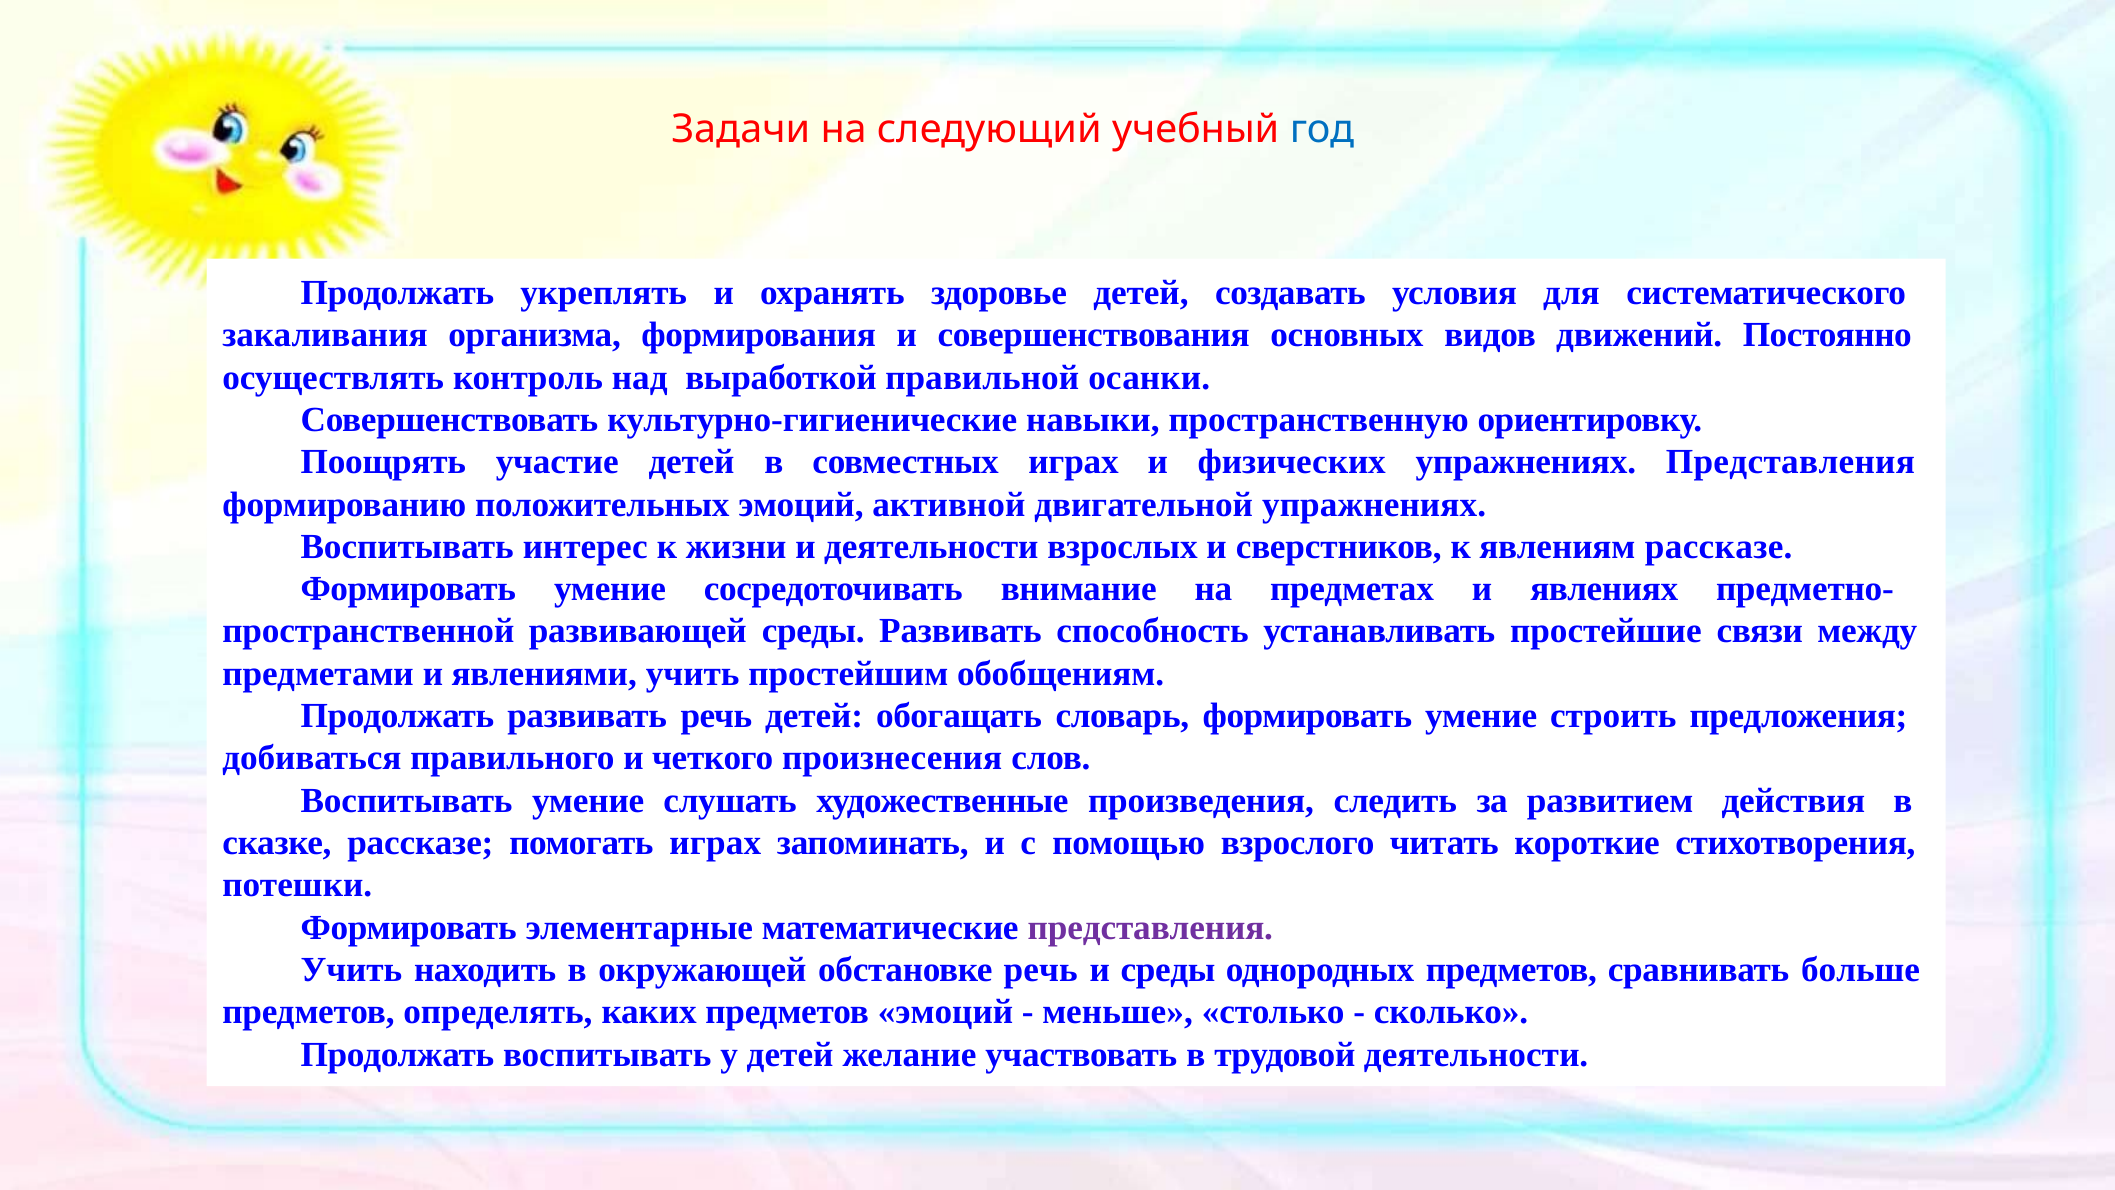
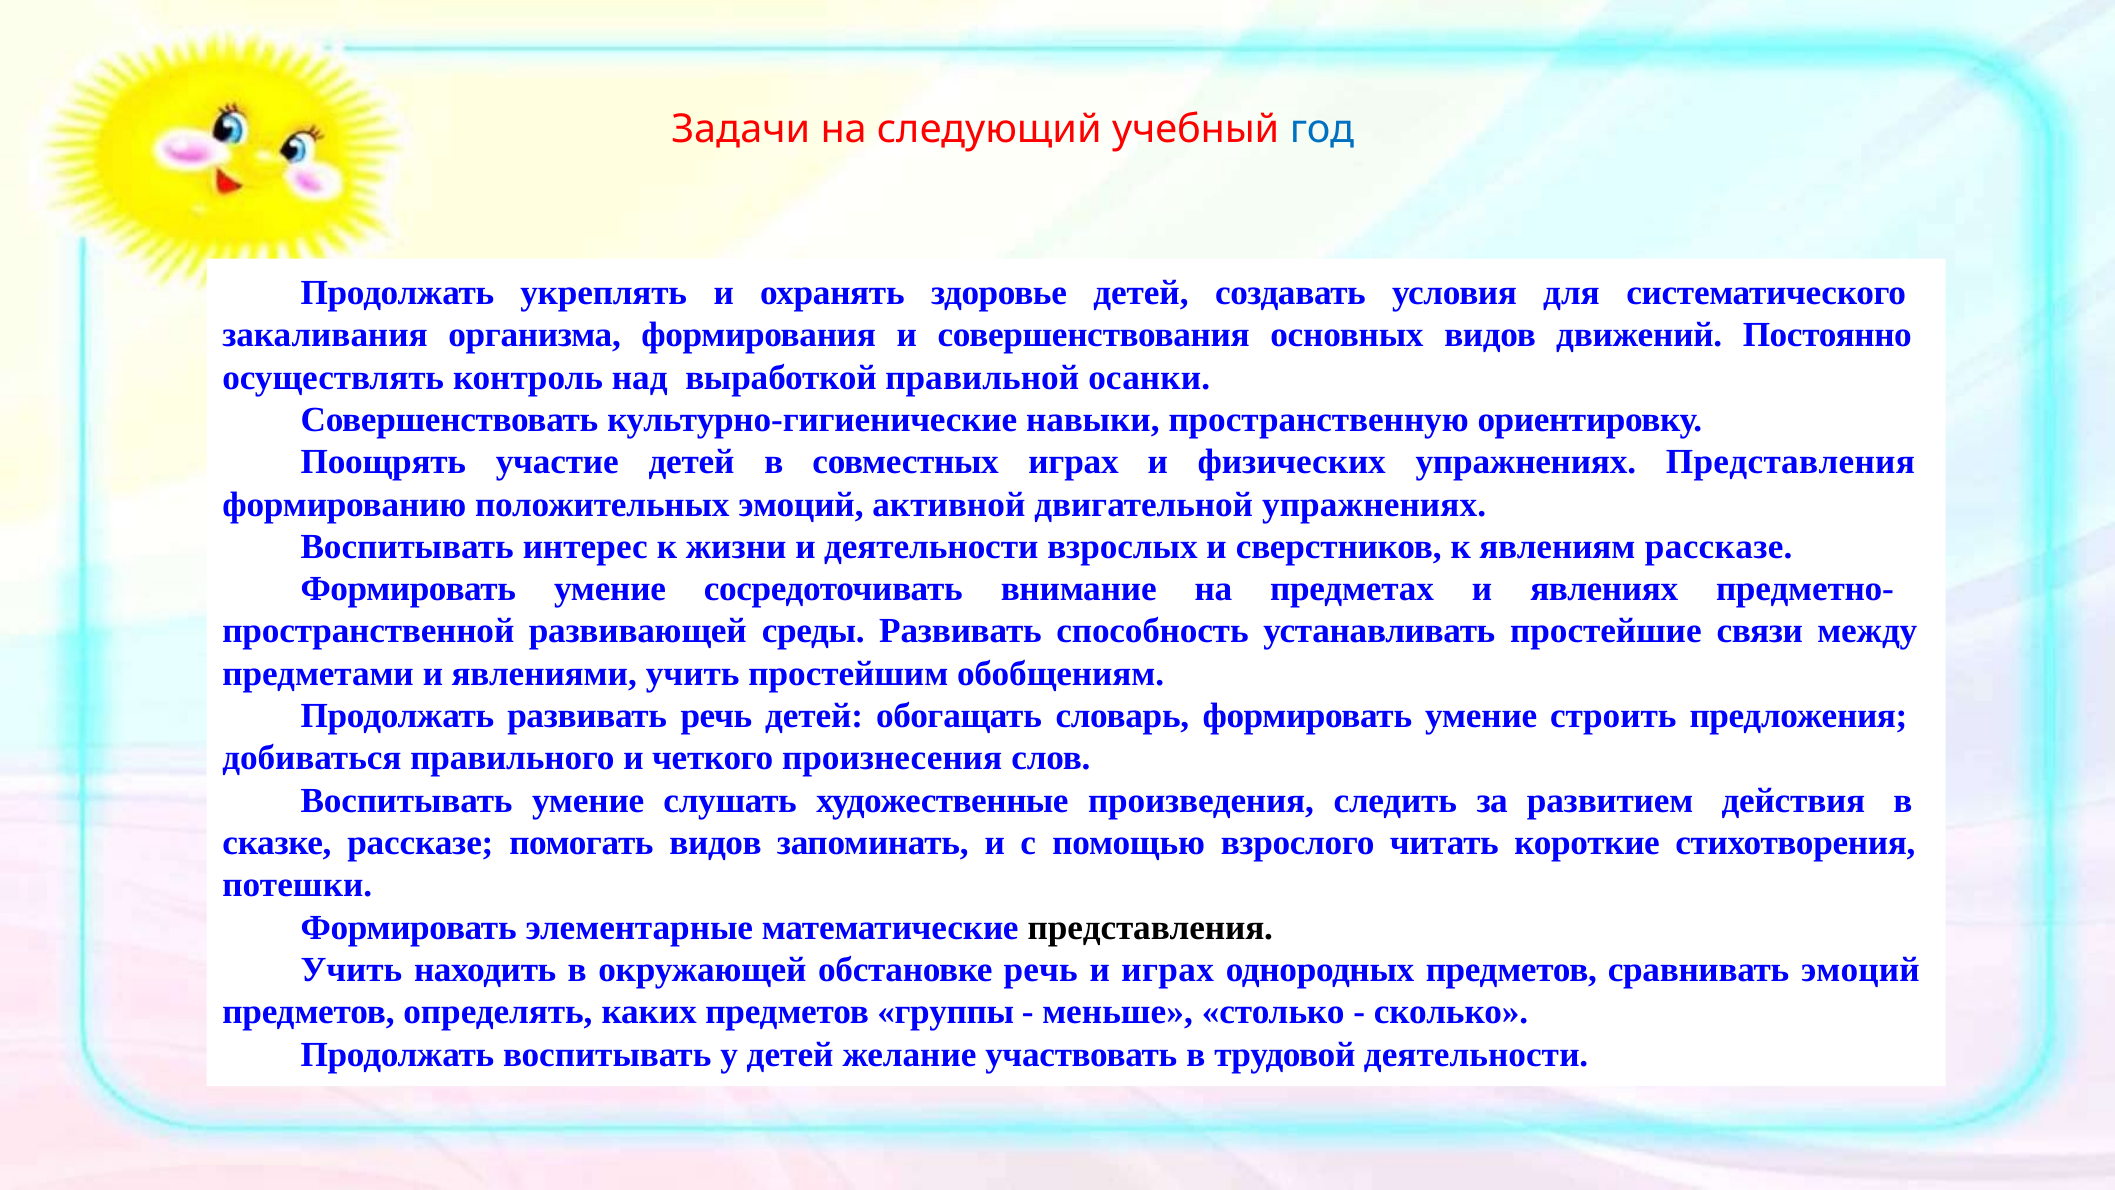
помогать играх: играх -> видов
представления at (1150, 927) colour: purple -> black
и среды: среды -> играх
сравнивать больше: больше -> эмоций
предметов эмоций: эмоций -> группы
